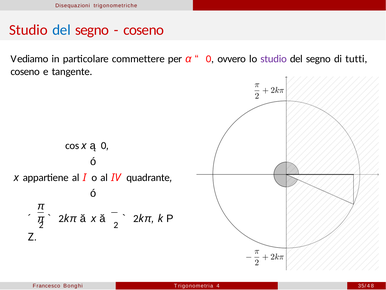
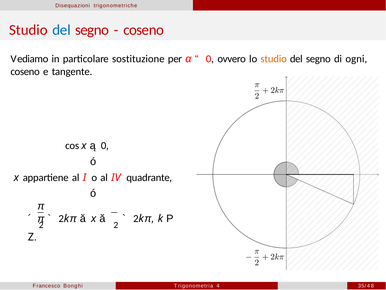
commettere: commettere -> sostituzione
studio at (274, 59) colour: purple -> orange
tutti: tutti -> ogni
